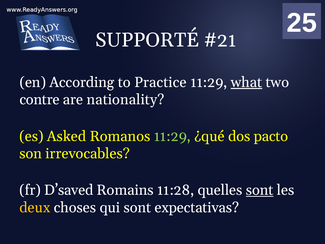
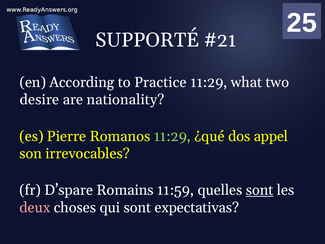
what underline: present -> none
contre: contre -> desire
Asked: Asked -> Pierre
pacto: pacto -> appel
D’saved: D’saved -> D’spare
11:28: 11:28 -> 11:59
deux colour: yellow -> pink
